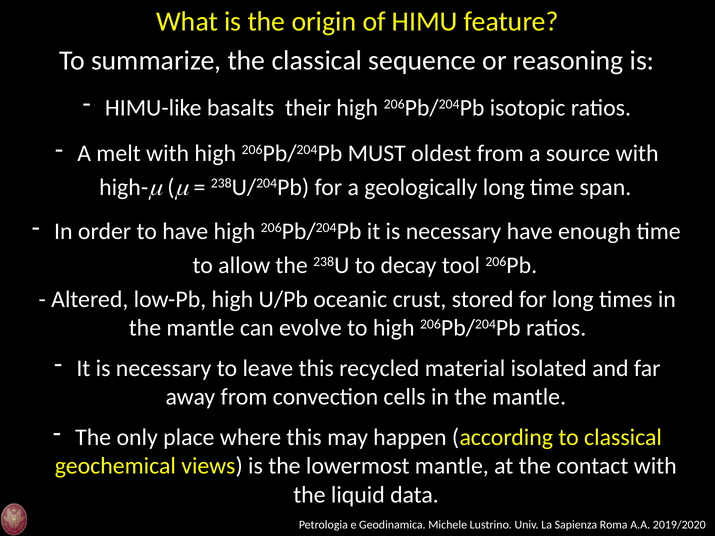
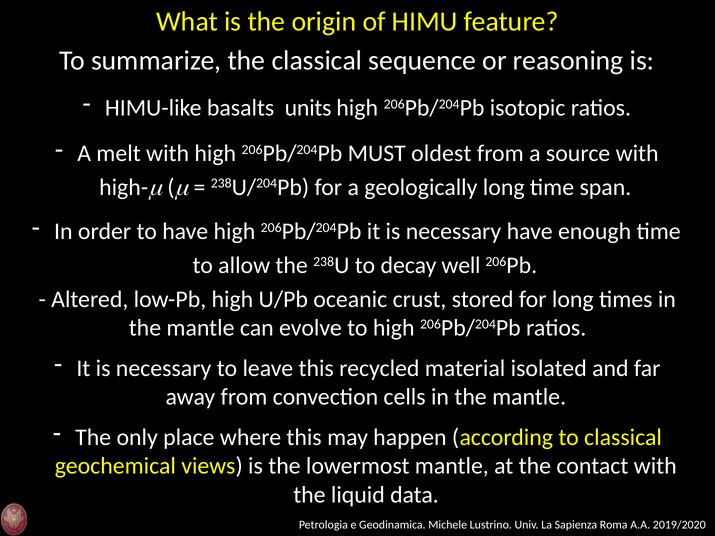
their: their -> units
tool: tool -> well
